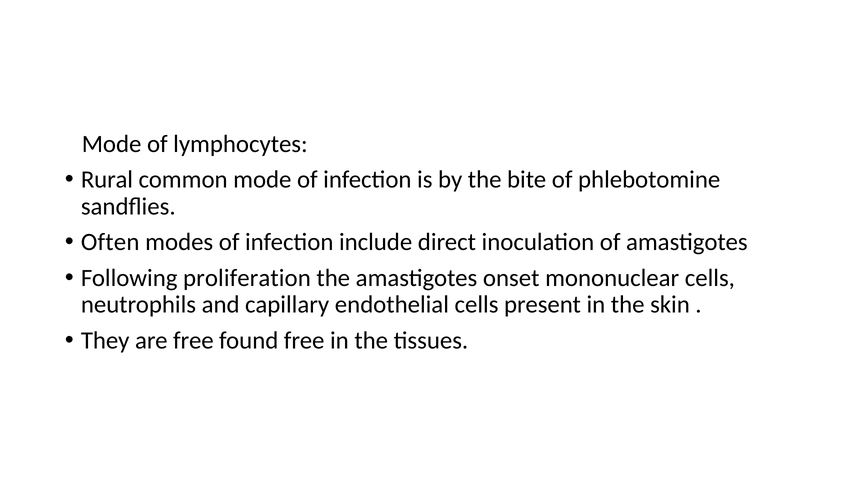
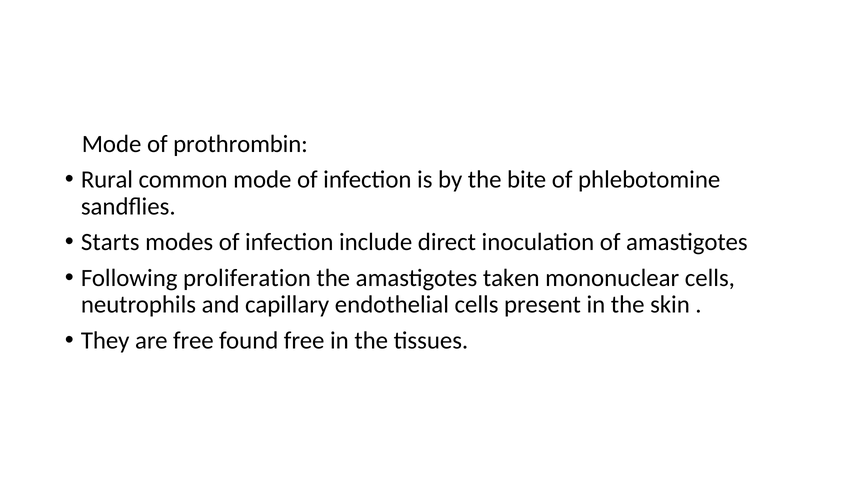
lymphocytes: lymphocytes -> prothrombin
Often: Often -> Starts
onset: onset -> taken
